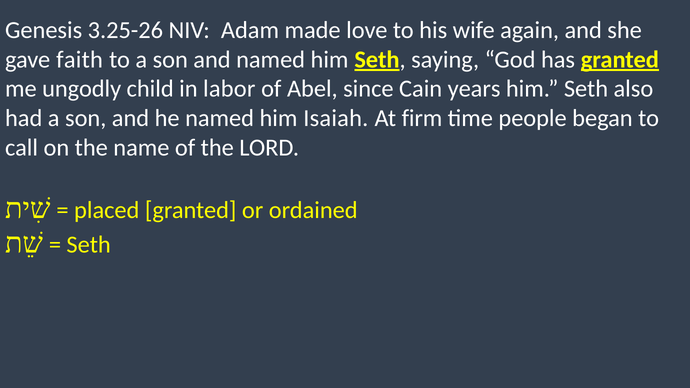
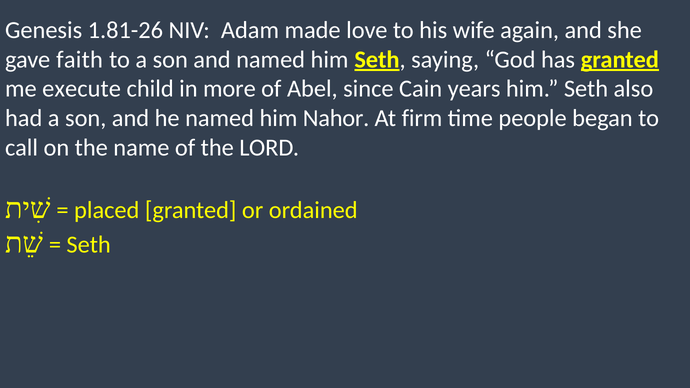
3.25-26: 3.25-26 -> 1.81-26
ungodly: ungodly -> execute
labor: labor -> more
Isaiah: Isaiah -> Nahor
